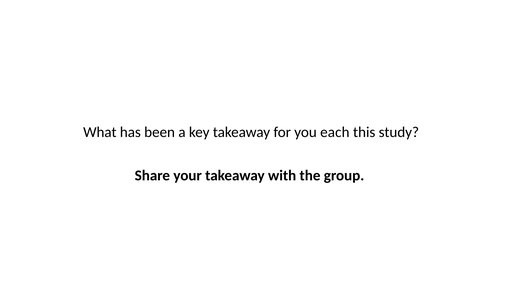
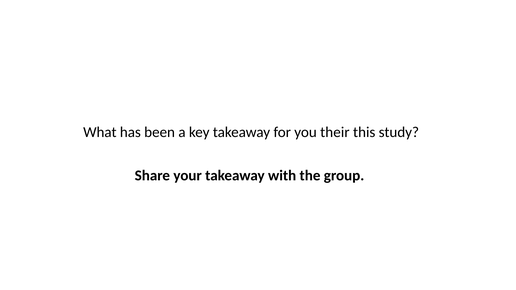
each: each -> their
